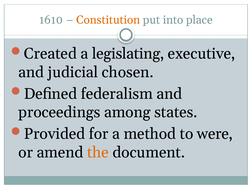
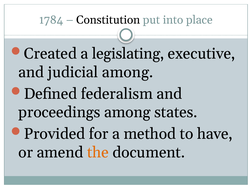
1610: 1610 -> 1784
Constitution colour: orange -> black
judicial chosen: chosen -> among
were: were -> have
